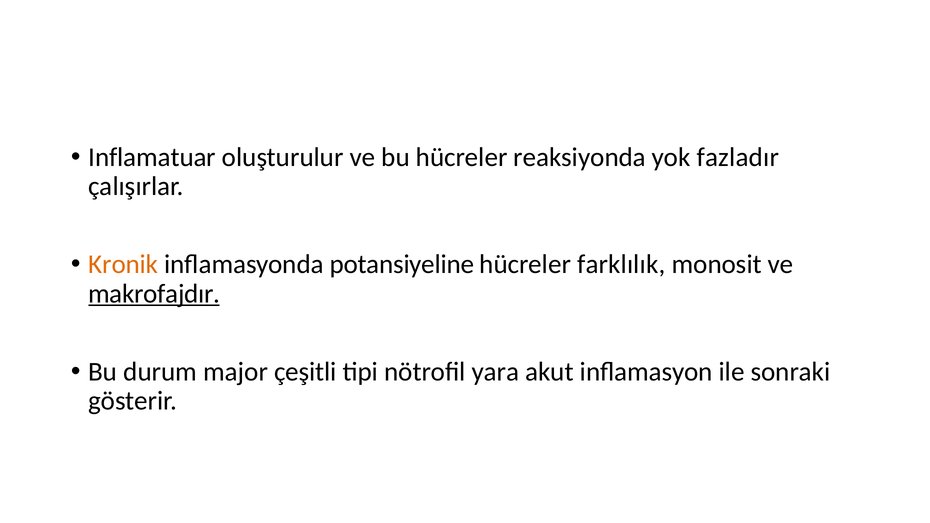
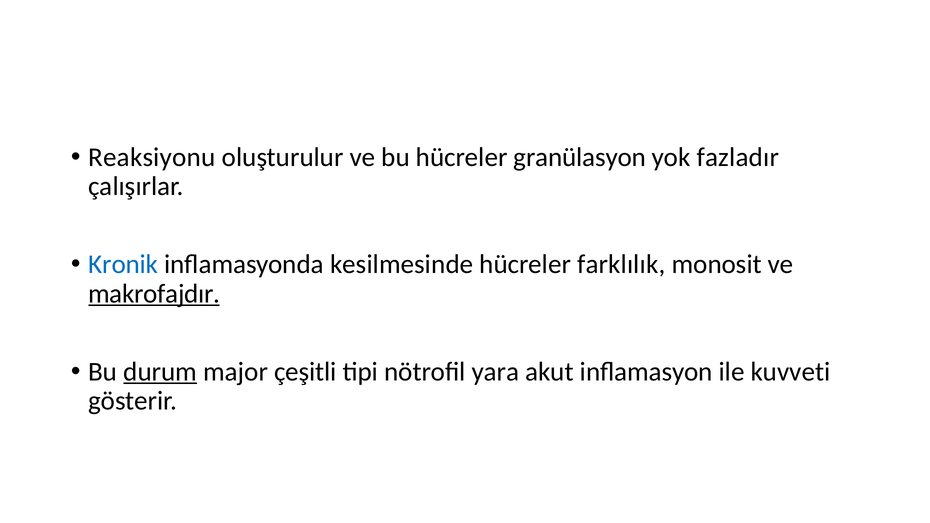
Inflamatuar: Inflamatuar -> Reaksiyonu
reaksiyonda: reaksiyonda -> granülasyon
Kronik colour: orange -> blue
potansiyeline: potansiyeline -> kesilmesinde
durum underline: none -> present
sonraki: sonraki -> kuvveti
